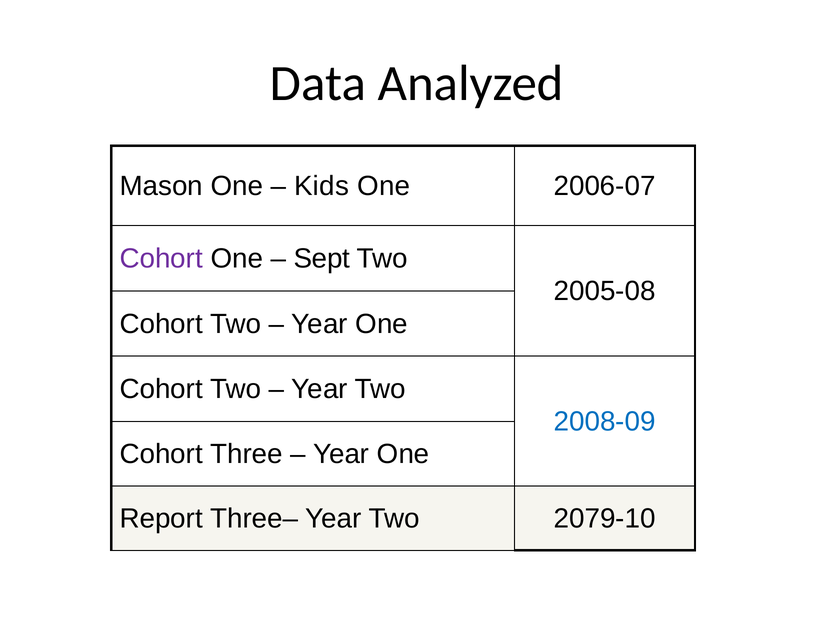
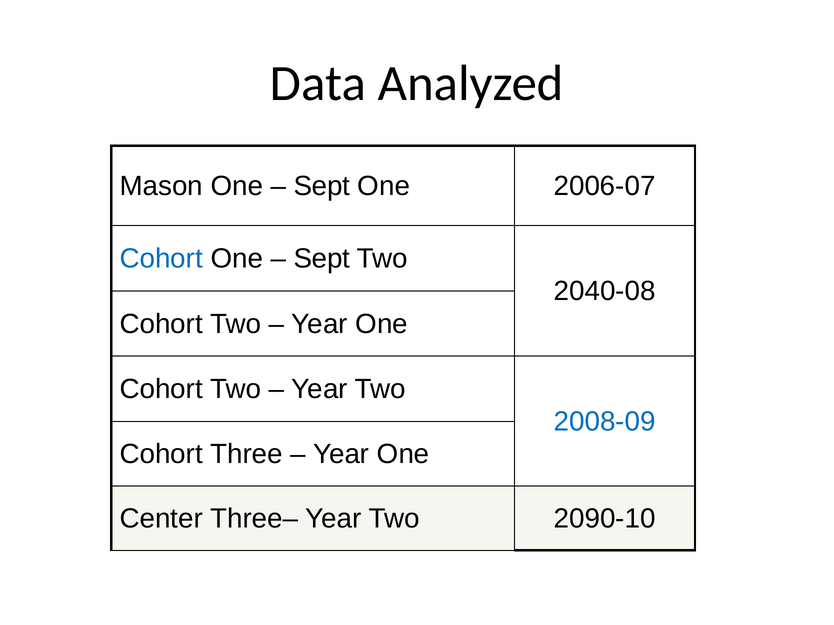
Kids at (322, 186): Kids -> Sept
Cohort at (161, 259) colour: purple -> blue
2005-08: 2005-08 -> 2040-08
Report: Report -> Center
2079-10: 2079-10 -> 2090-10
